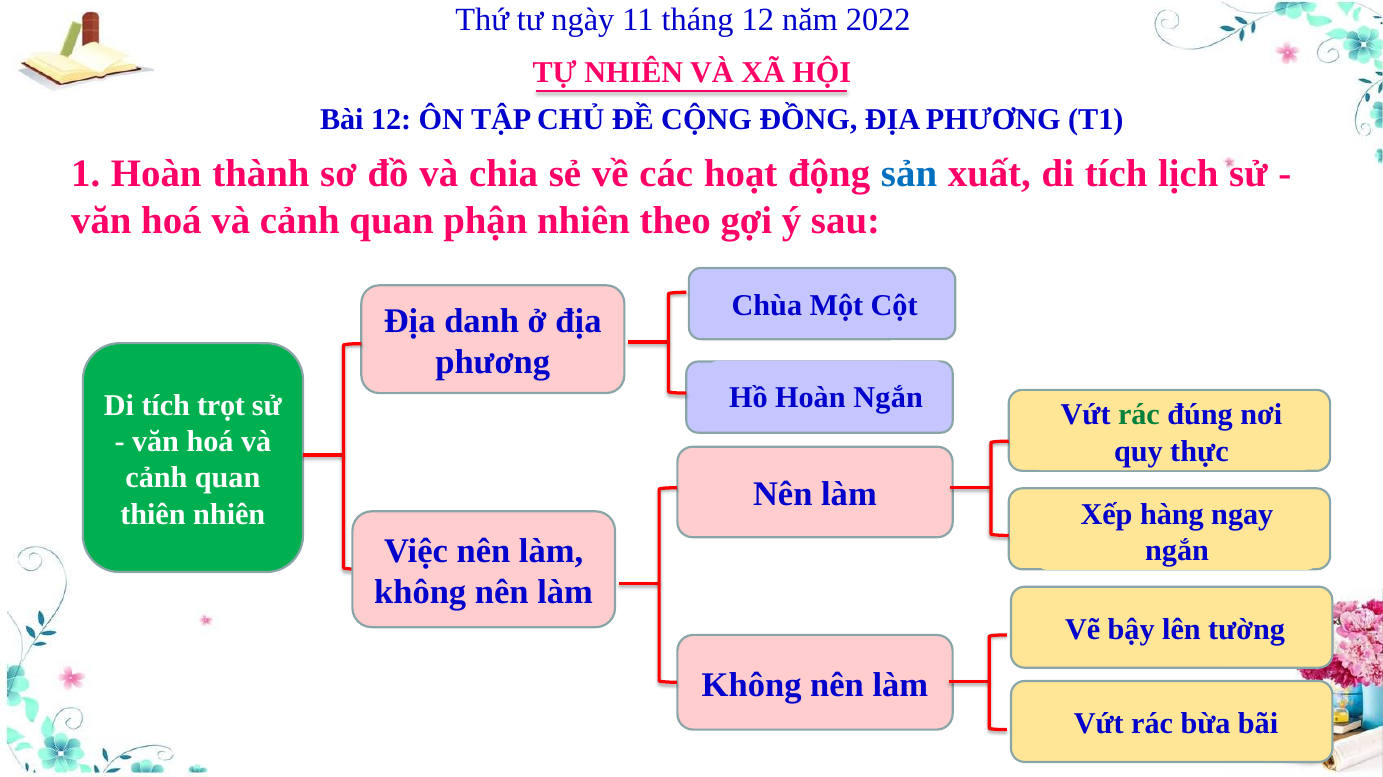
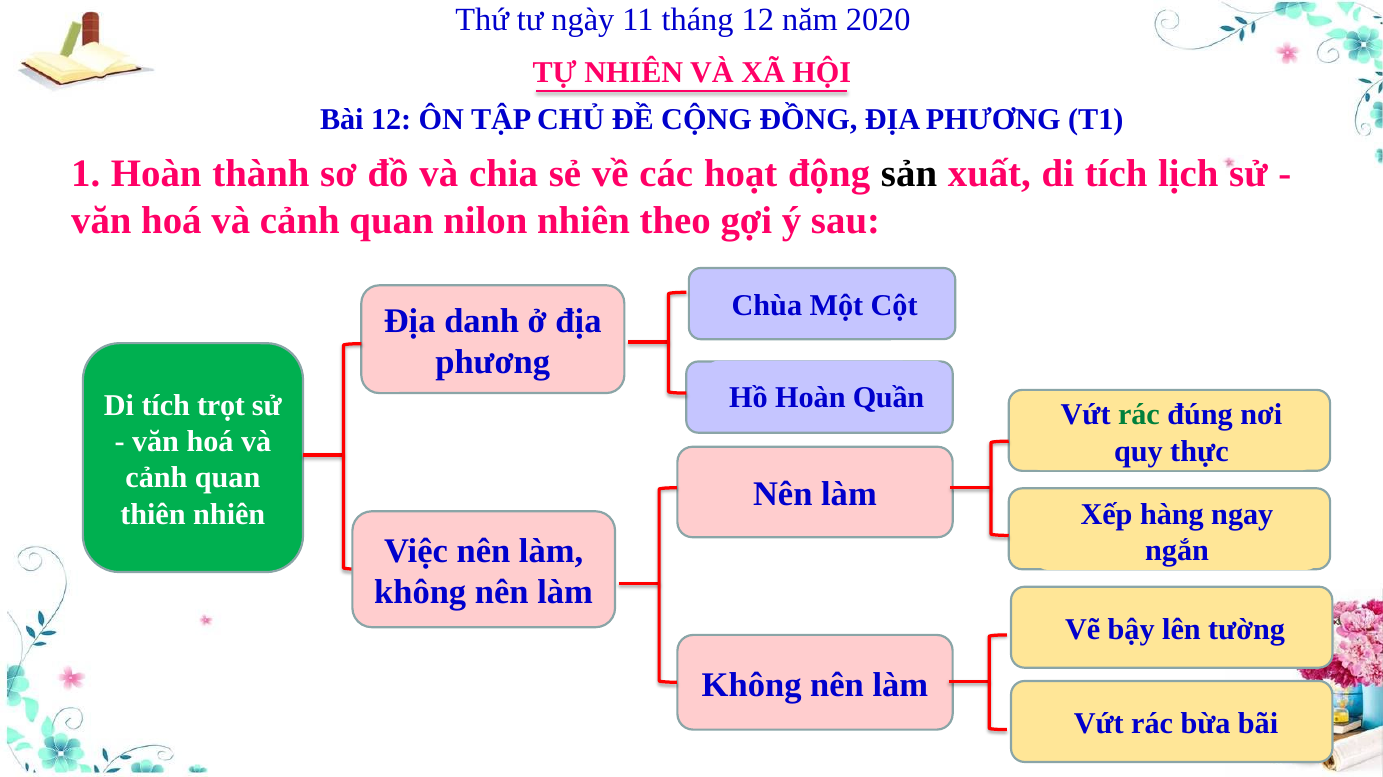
2022: 2022 -> 2020
sản colour: blue -> black
phận: phận -> nilon
Ngắn at (888, 397): Ngắn -> Quần
